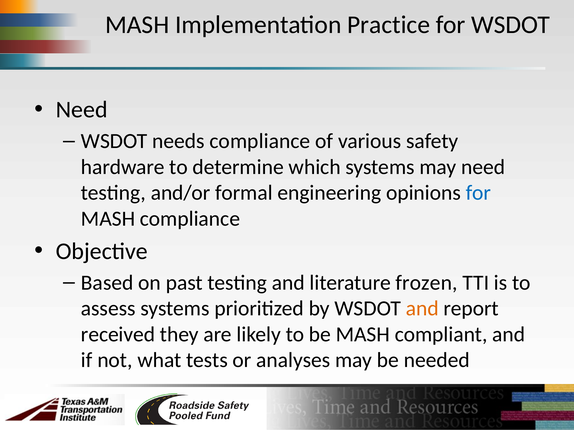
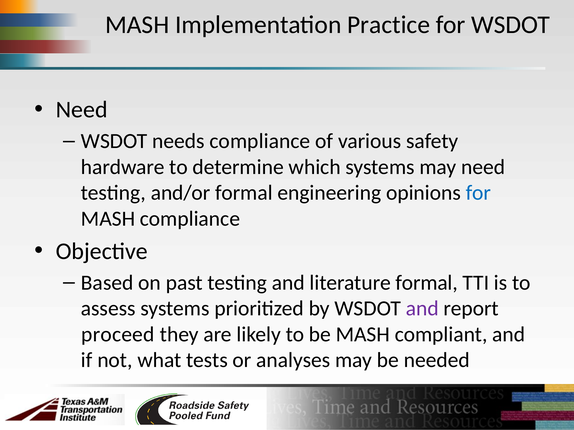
literature frozen: frozen -> formal
and at (422, 309) colour: orange -> purple
received: received -> proceed
